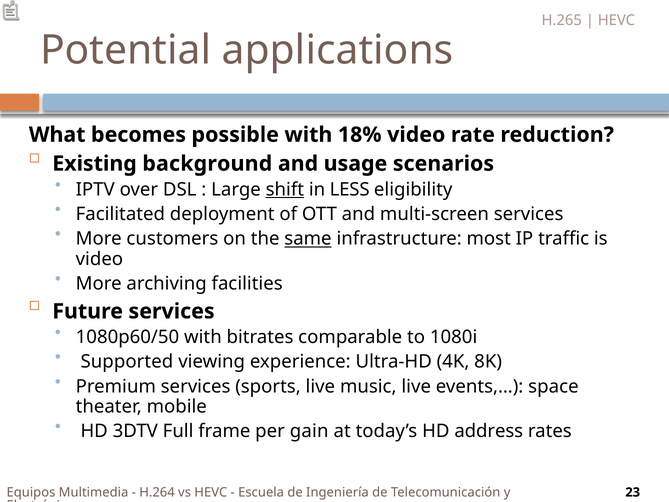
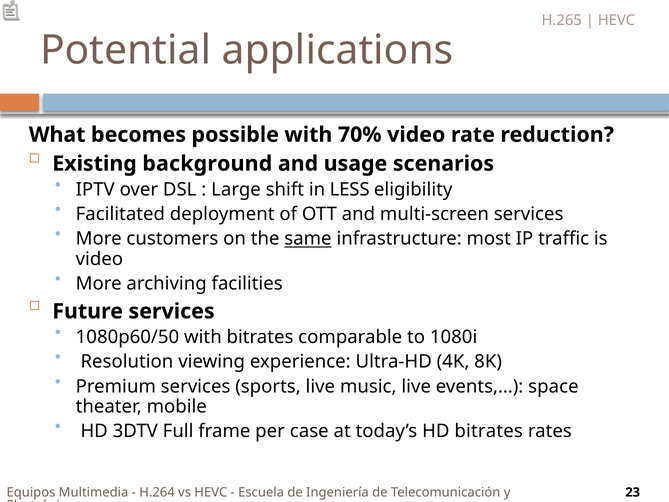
18%: 18% -> 70%
shift underline: present -> none
Supported: Supported -> Resolution
gain: gain -> case
HD address: address -> bitrates
